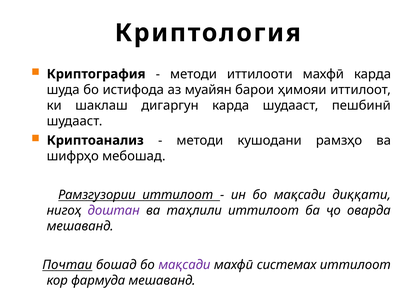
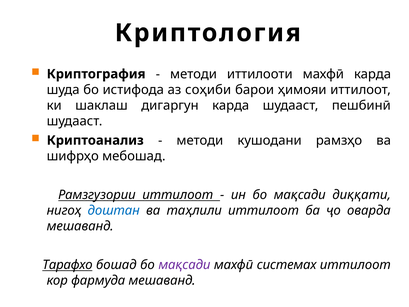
муайян: муайян -> соҳиби
доштан colour: purple -> blue
Почтаи: Почтаи -> Тарафхо
